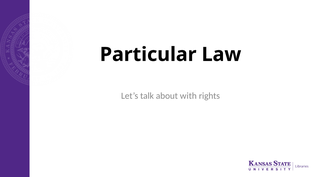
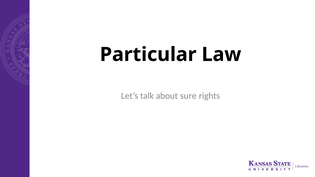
with: with -> sure
